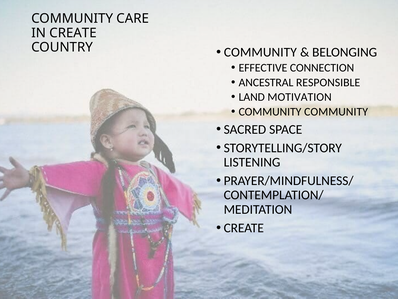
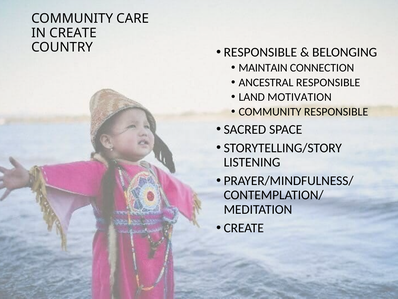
COMMUNITY at (260, 52): COMMUNITY -> RESPONSIBLE
EFFECTIVE: EFFECTIVE -> MAINTAIN
COMMUNITY COMMUNITY: COMMUNITY -> RESPONSIBLE
